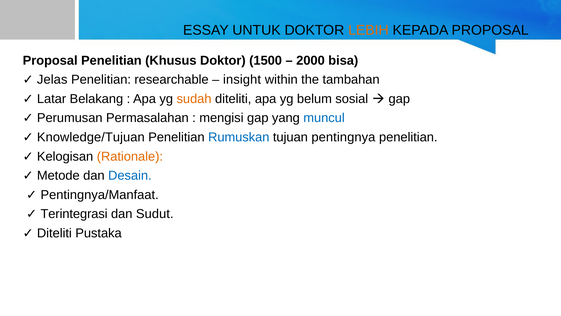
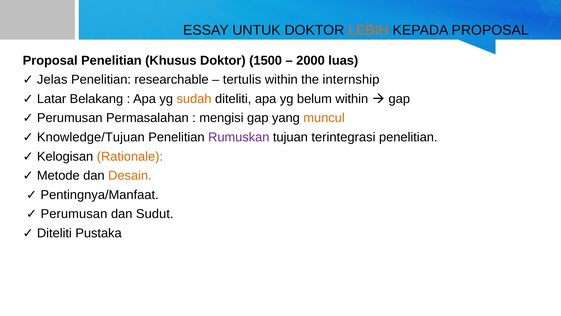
bisa: bisa -> luas
insight: insight -> tertulis
tambahan: tambahan -> internship
belum sosial: sosial -> within
muncul colour: blue -> orange
Rumuskan colour: blue -> purple
pentingnya: pentingnya -> terintegrasi
Desain colour: blue -> orange
Terintegrasi at (74, 214): Terintegrasi -> Perumusan
